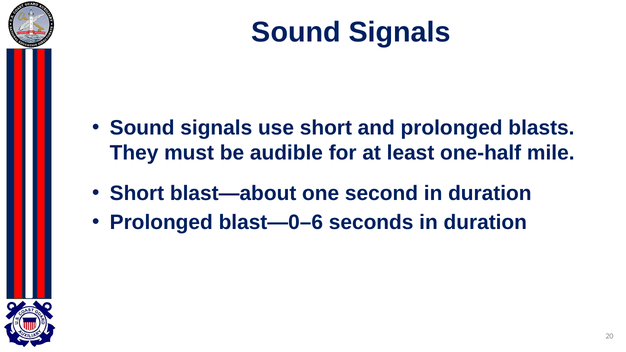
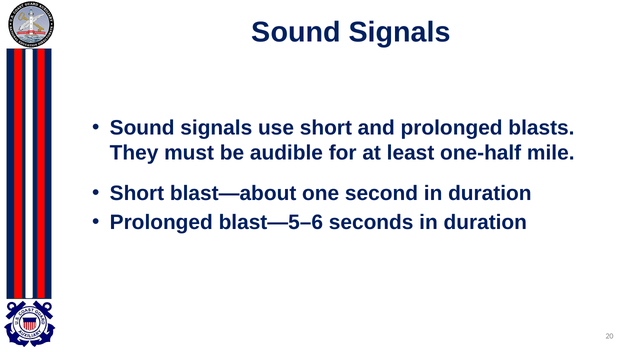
blast—0–6: blast—0–6 -> blast—5–6
